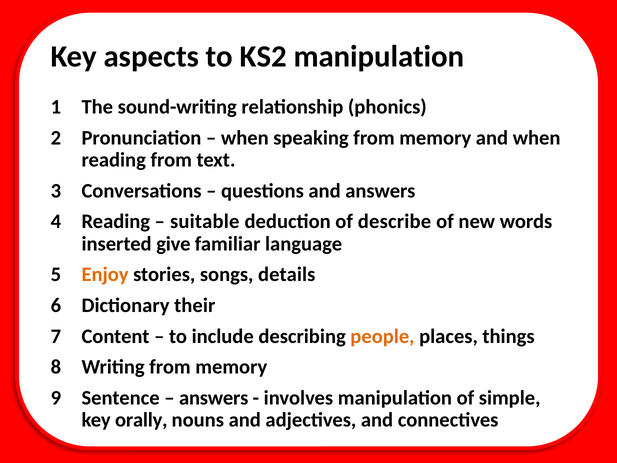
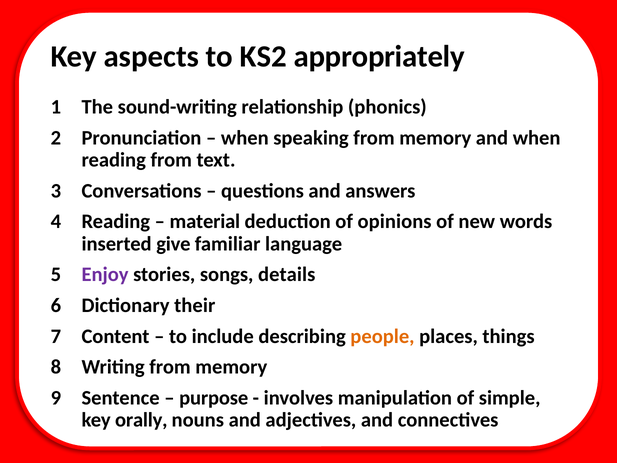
KS2 manipulation: manipulation -> appropriately
suitable: suitable -> material
describe: describe -> opinions
Enjoy colour: orange -> purple
answers at (214, 398): answers -> purpose
